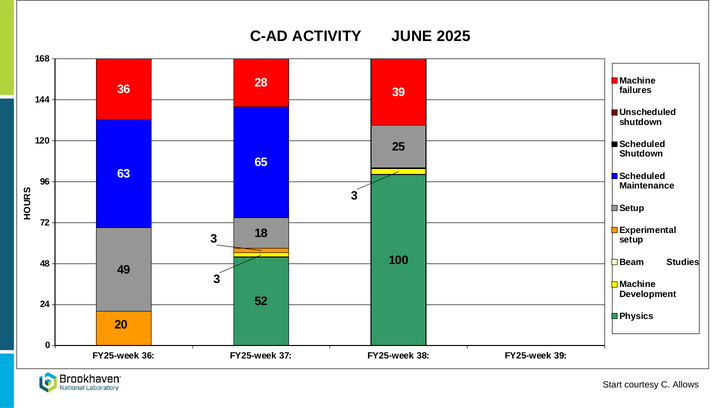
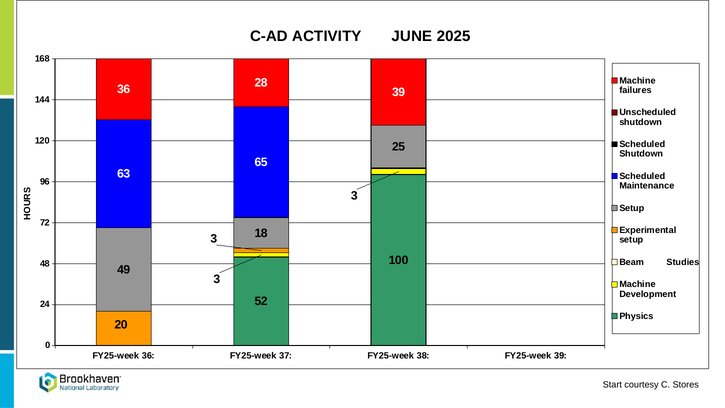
Allows: Allows -> Stores
